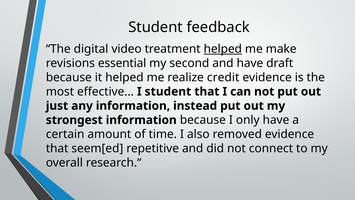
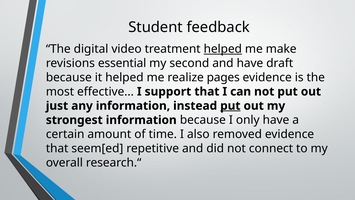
credit: credit -> pages
I student: student -> support
put at (230, 106) underline: none -> present
